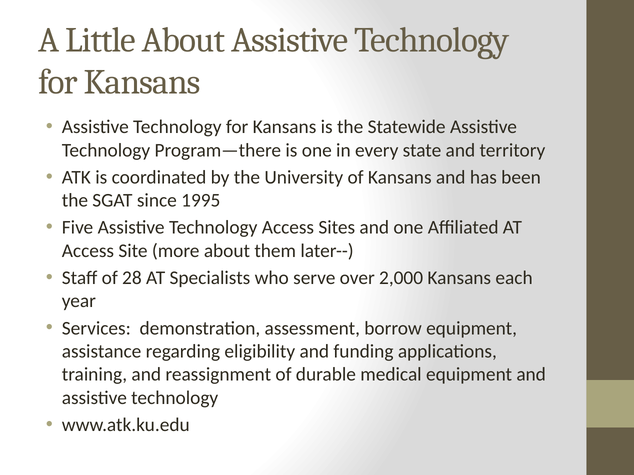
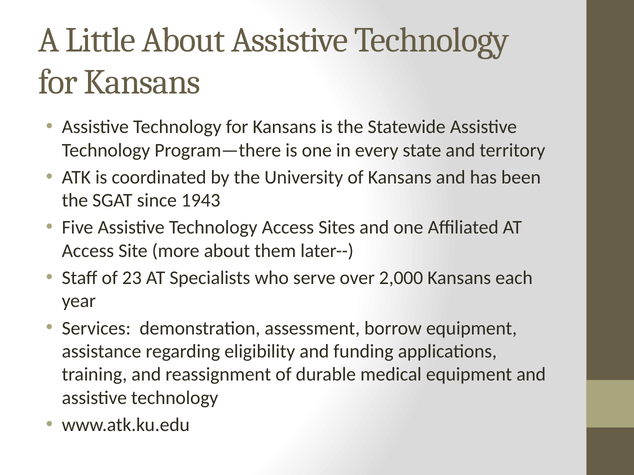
1995: 1995 -> 1943
28: 28 -> 23
